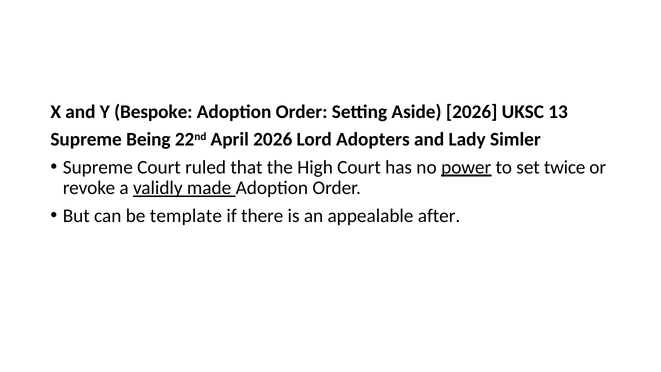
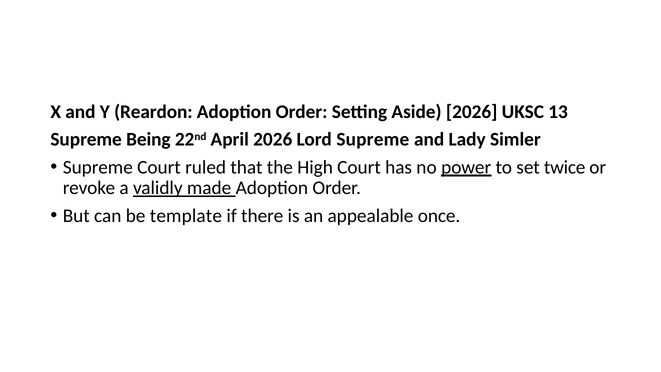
Bespoke: Bespoke -> Reardon
Lord Adopters: Adopters -> Supreme
after: after -> once
